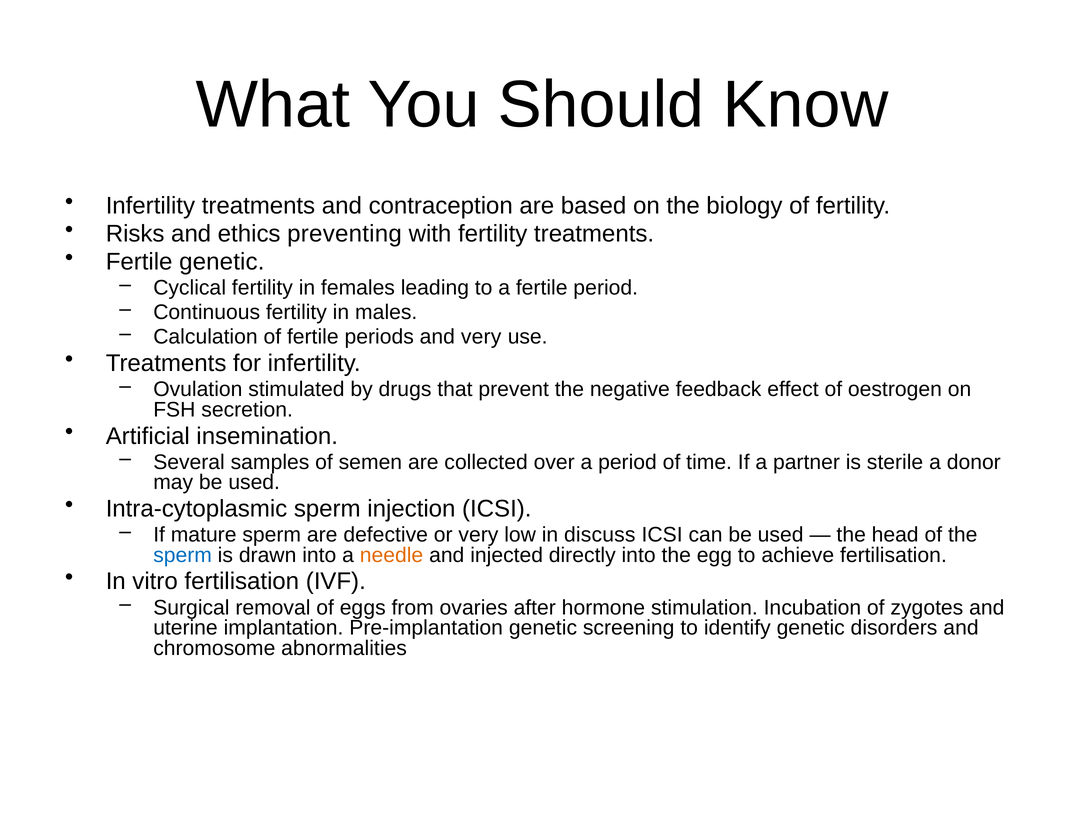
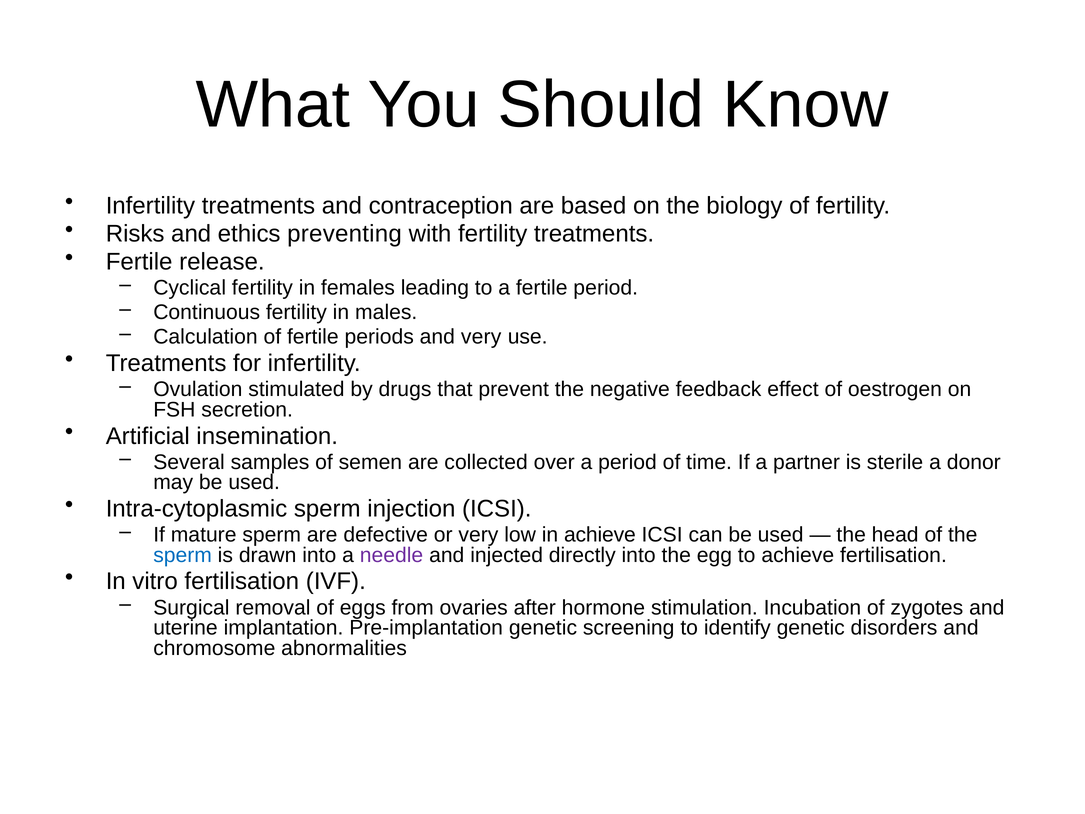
Fertile genetic: genetic -> release
in discuss: discuss -> achieve
needle colour: orange -> purple
